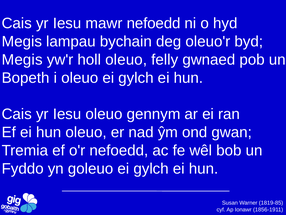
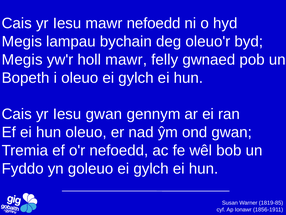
holl oleuo: oleuo -> mawr
Iesu oleuo: oleuo -> gwan
